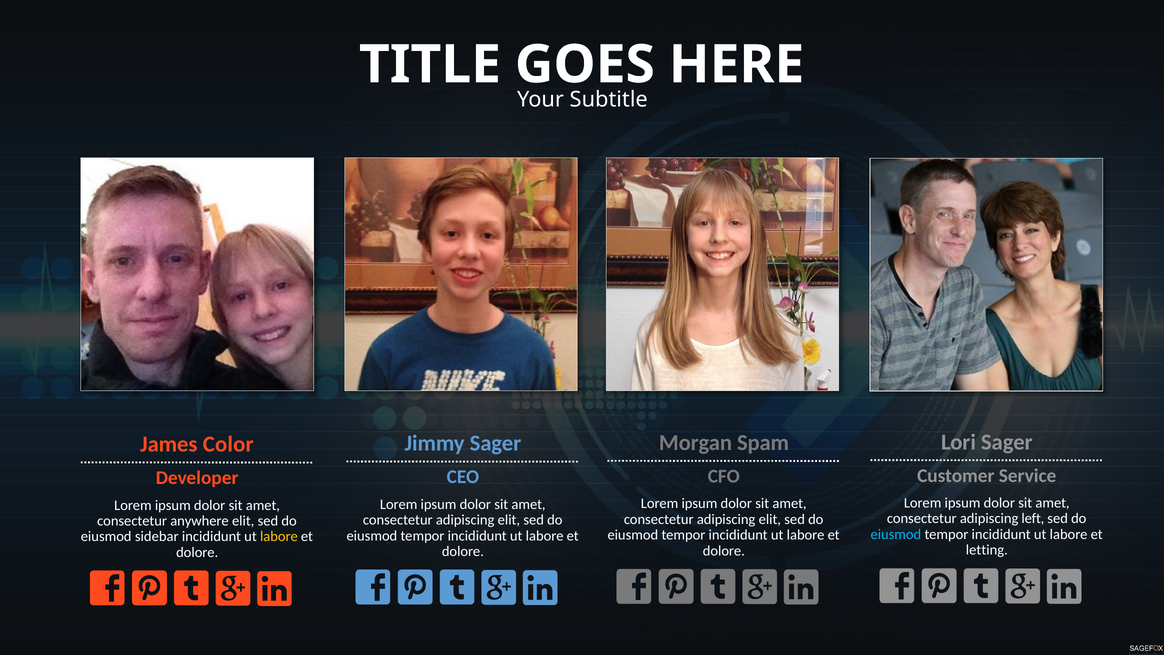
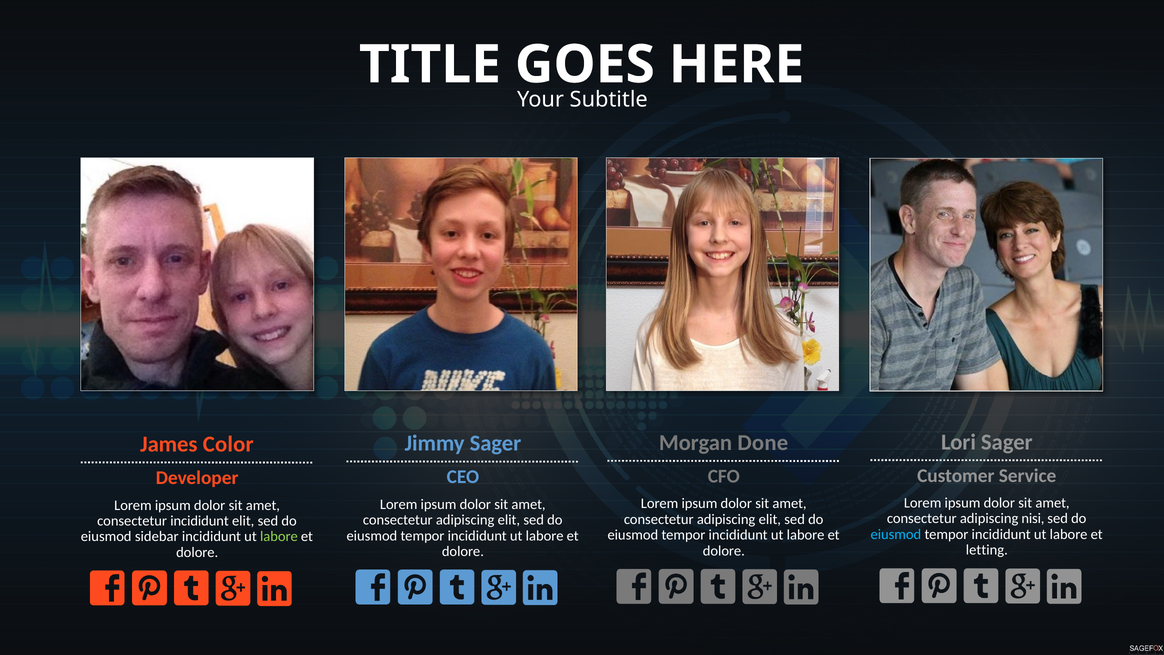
Spam: Spam -> Done
left: left -> nisi
consectetur anywhere: anywhere -> incididunt
labore at (279, 536) colour: yellow -> light green
